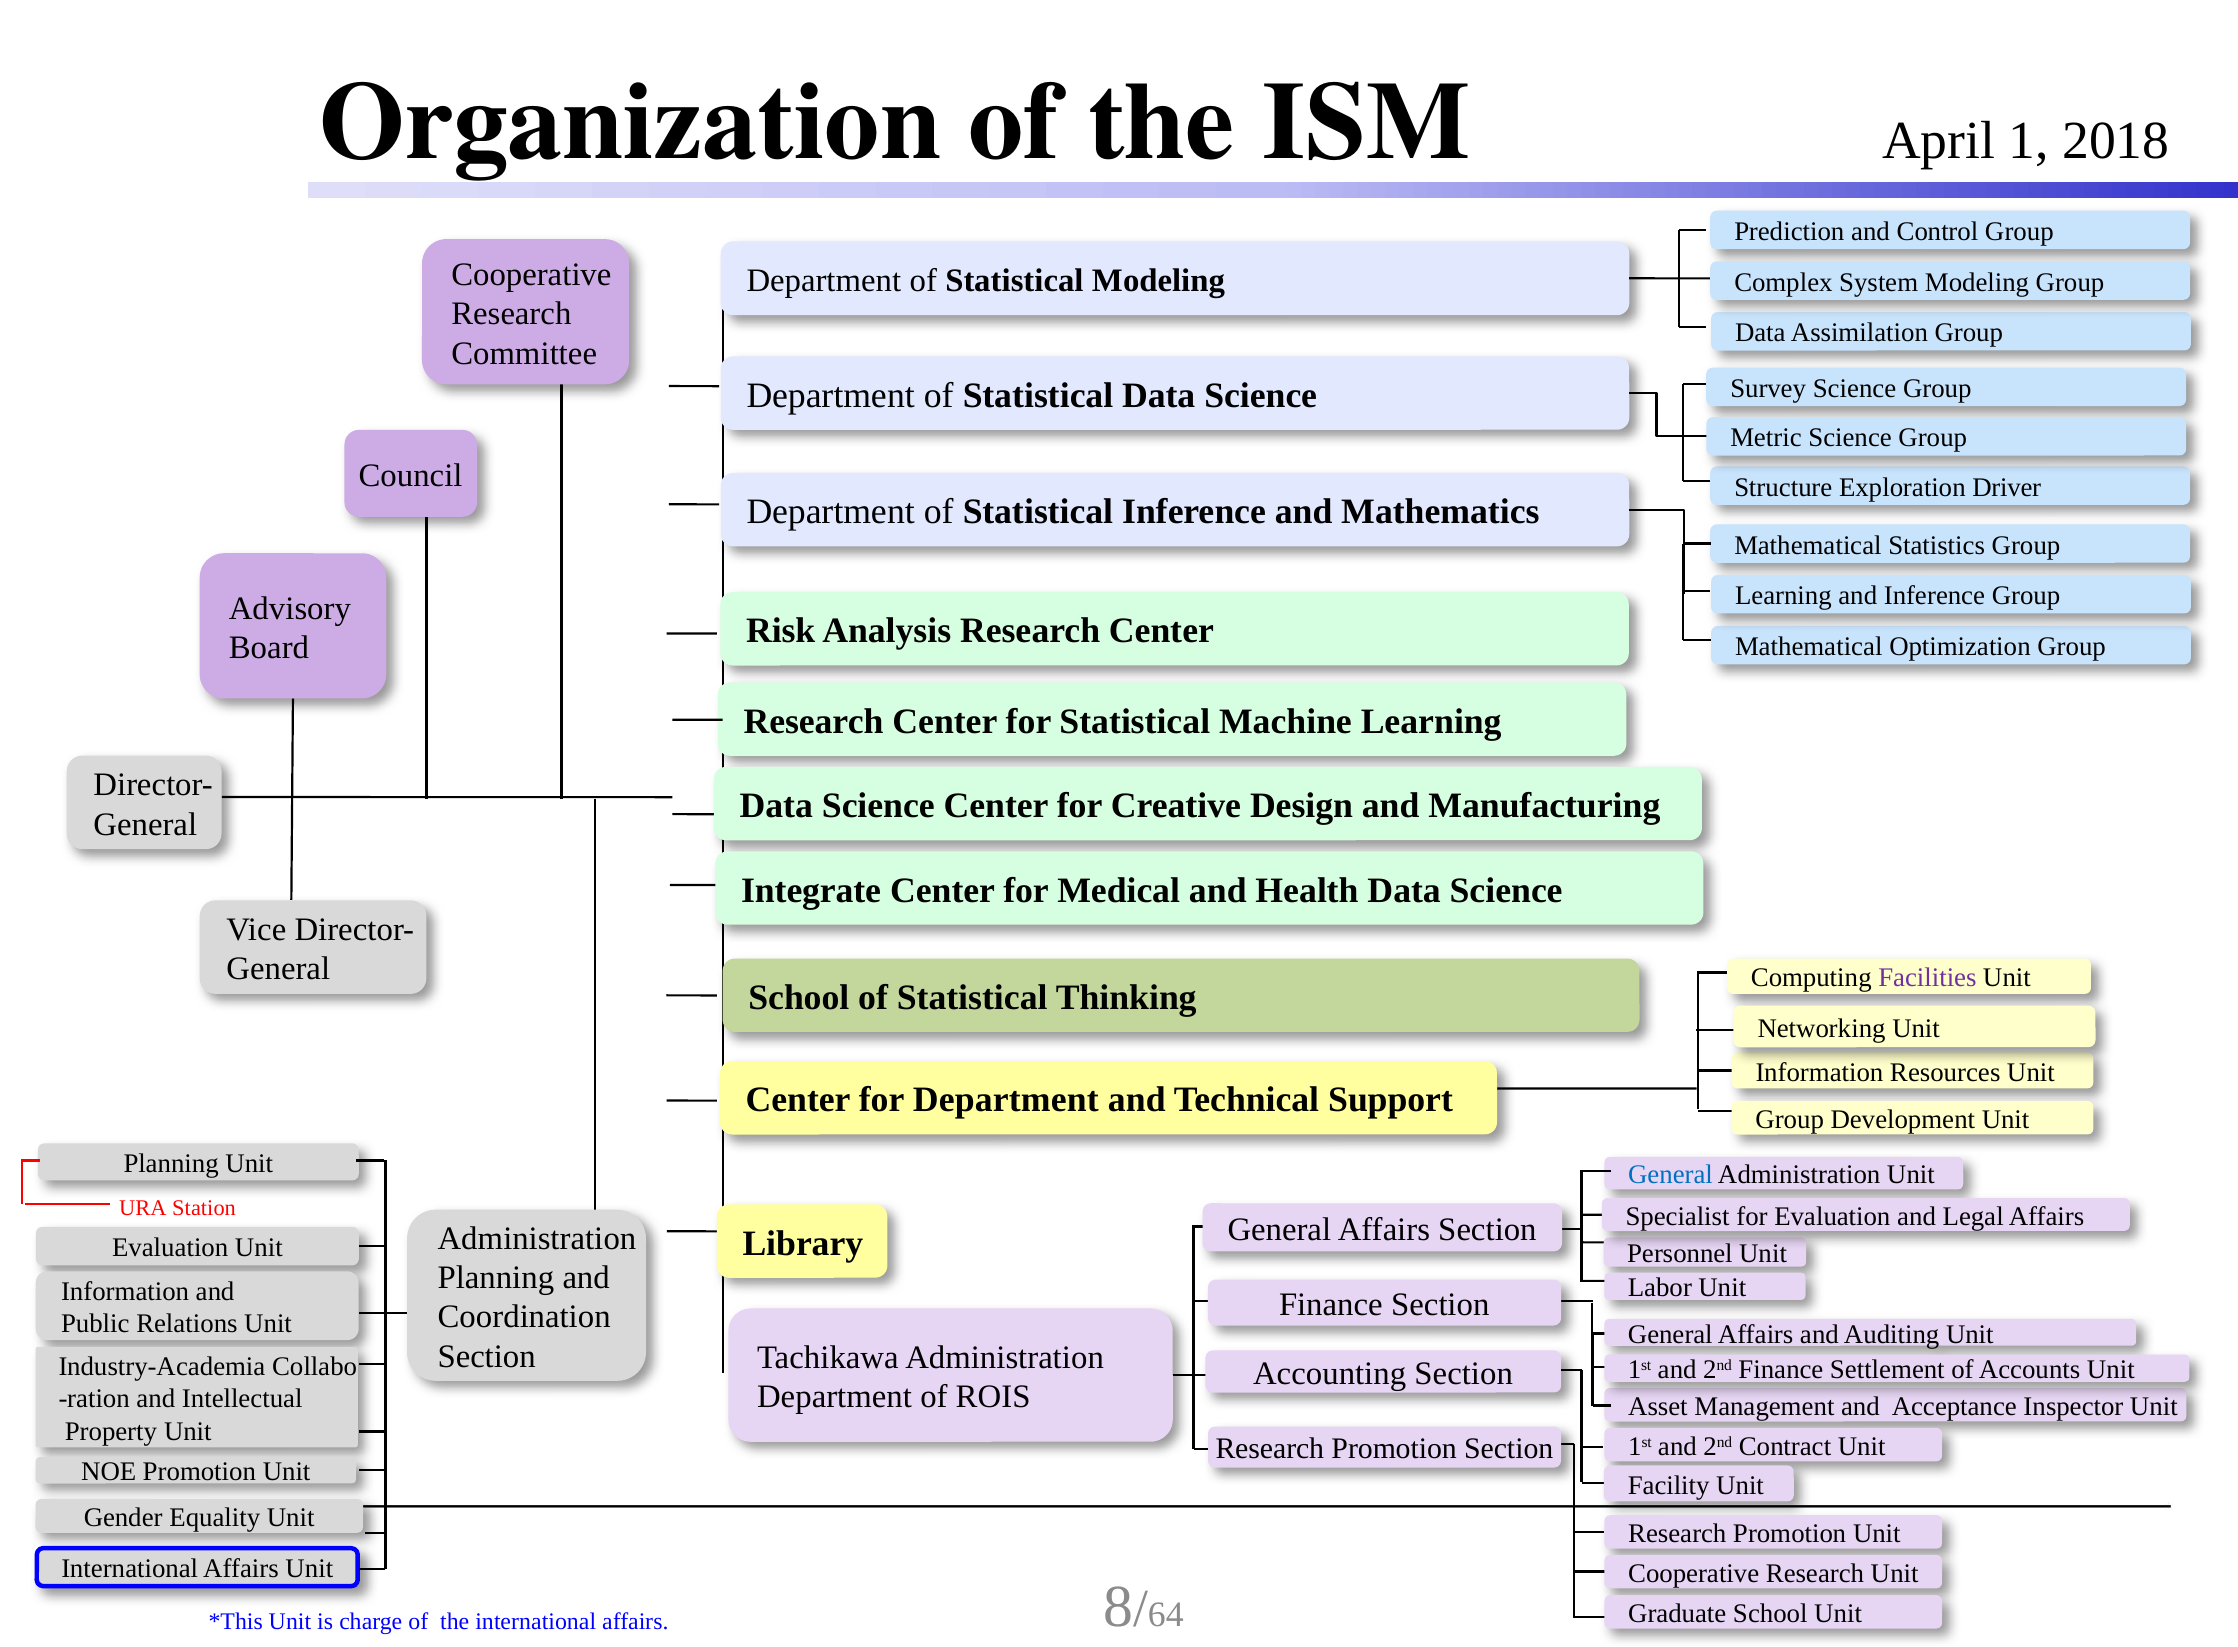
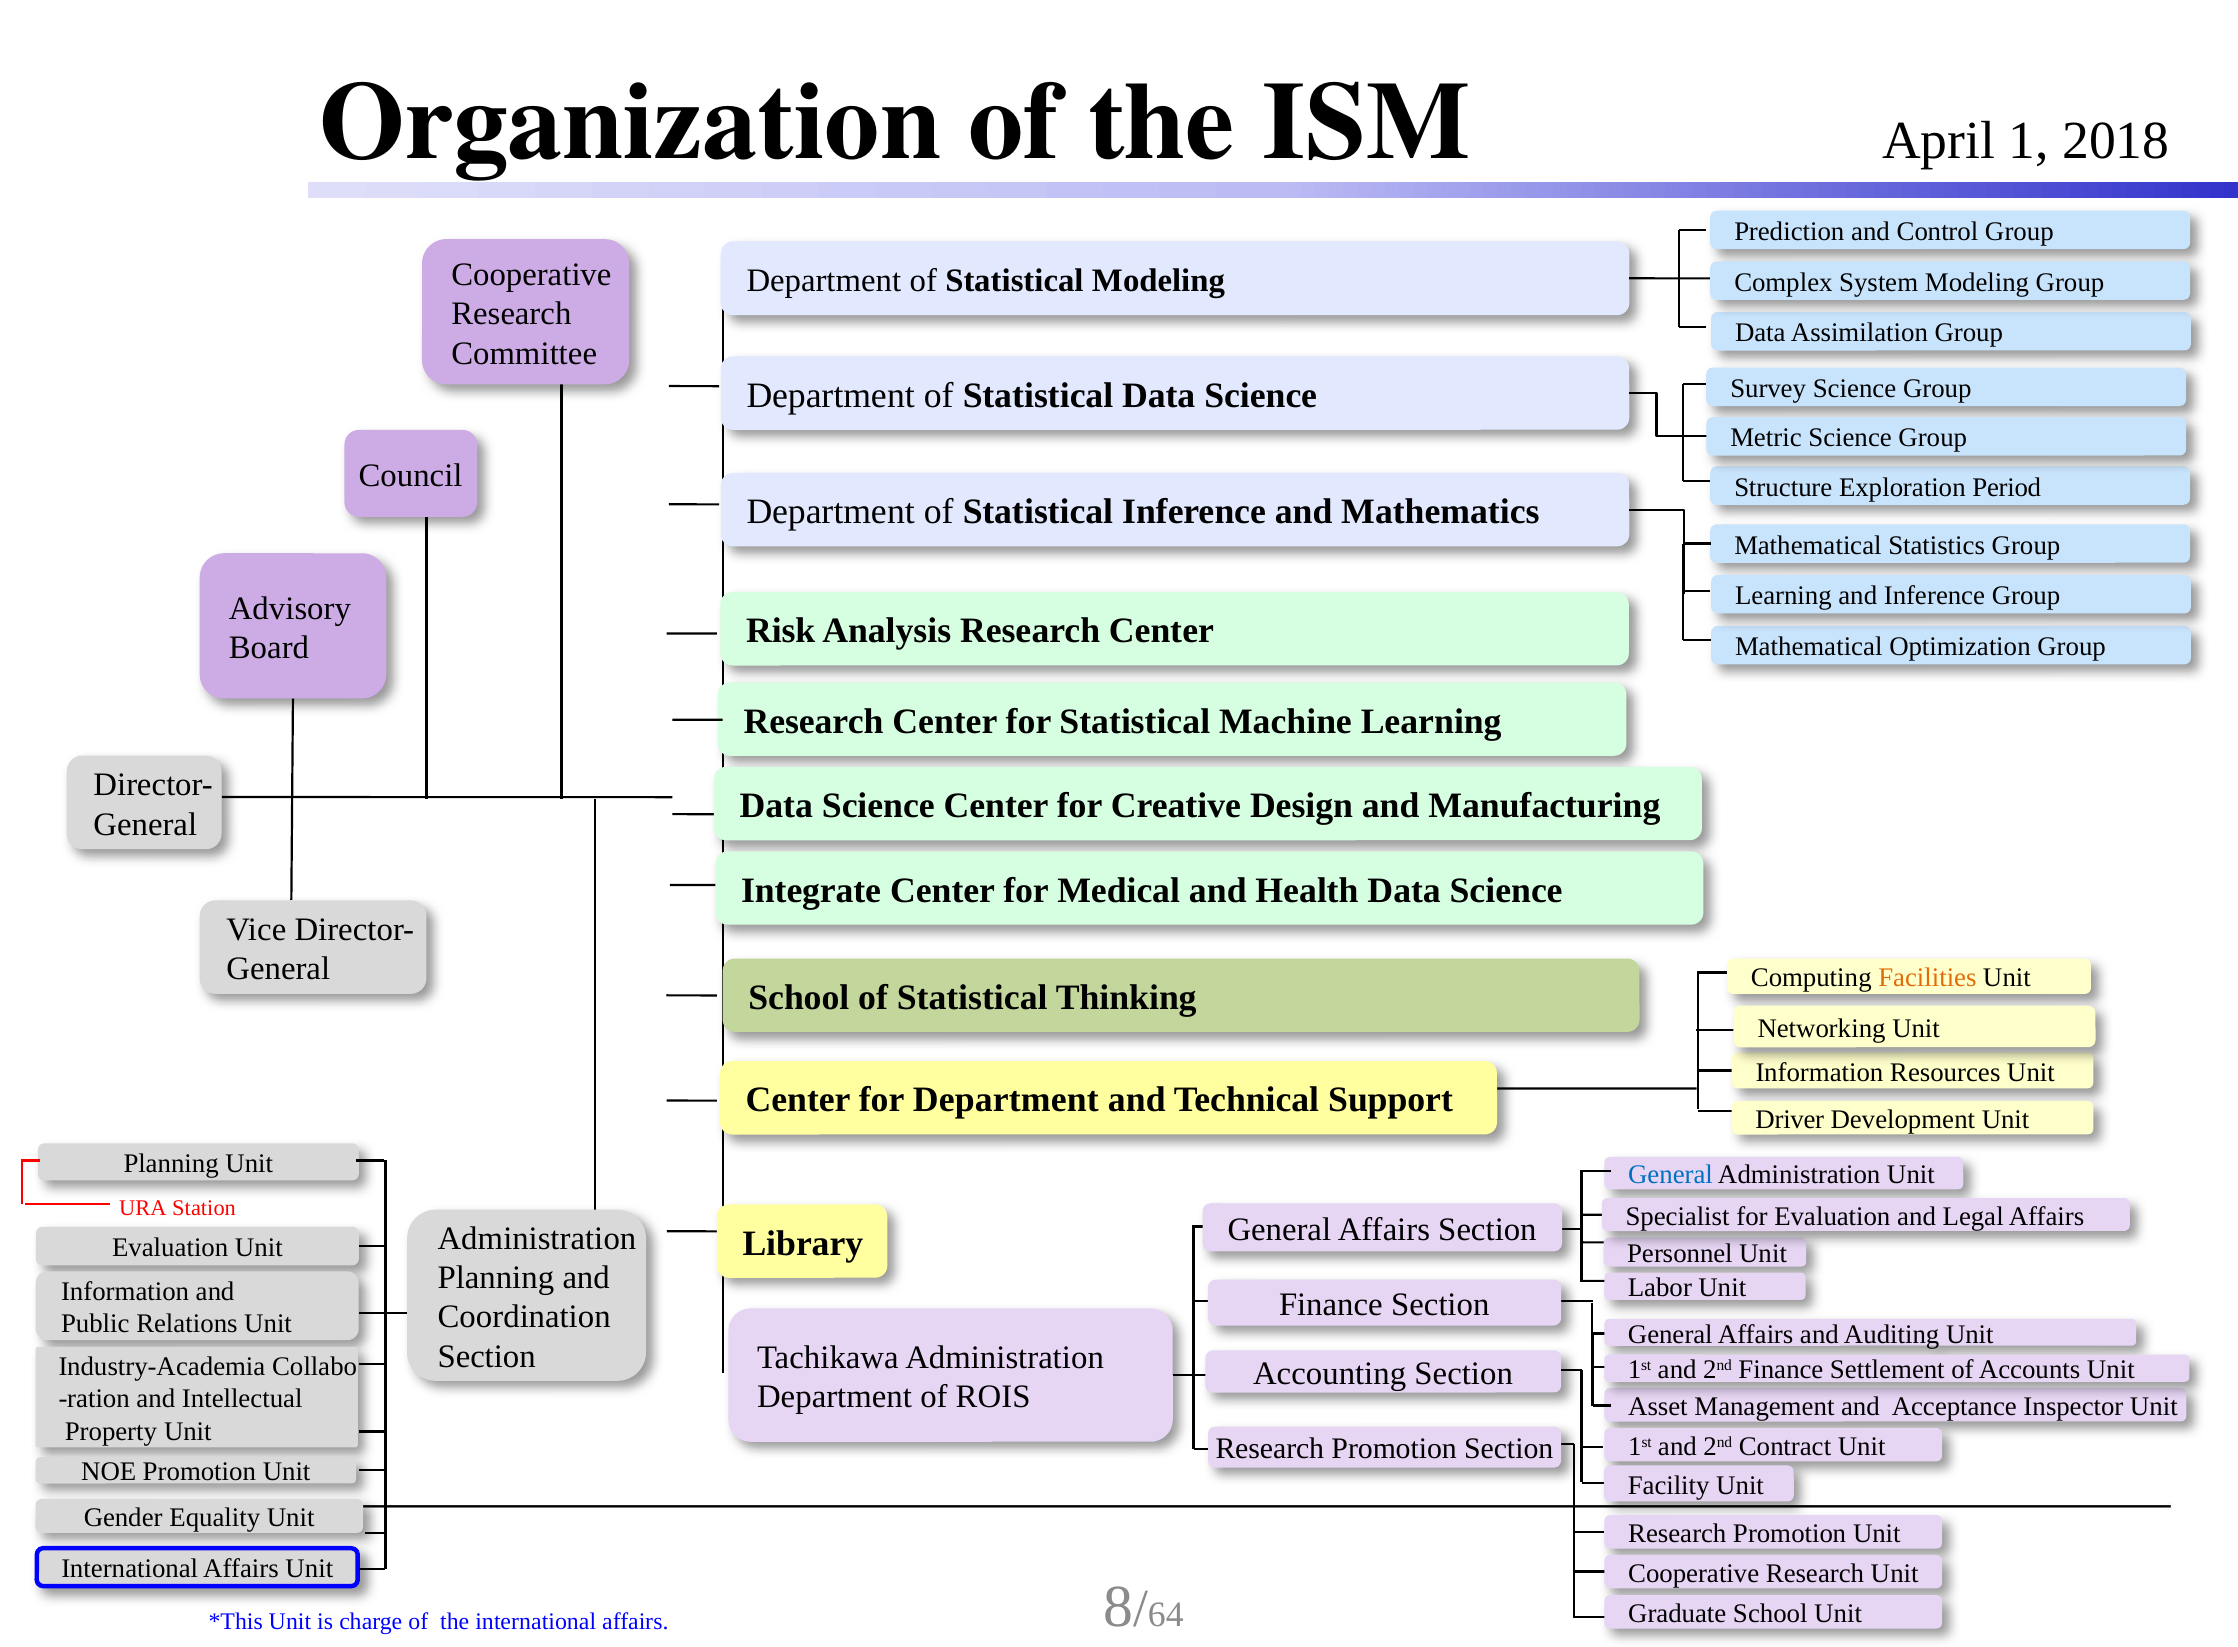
Driver: Driver -> Period
Facilities colour: purple -> orange
Group at (1790, 1120): Group -> Driver
